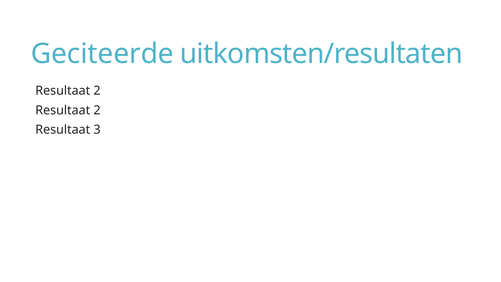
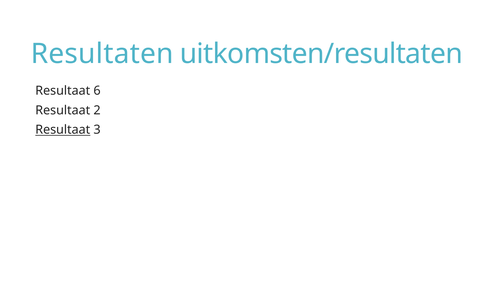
Geciteerde: Geciteerde -> Resultaten
2 at (97, 91): 2 -> 6
Resultaat at (63, 130) underline: none -> present
